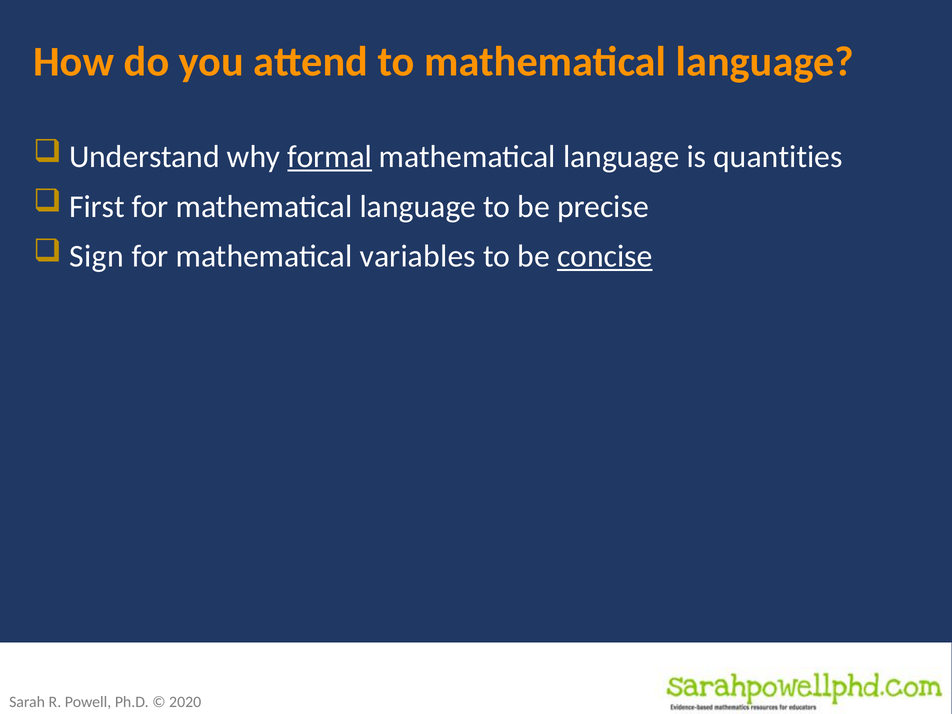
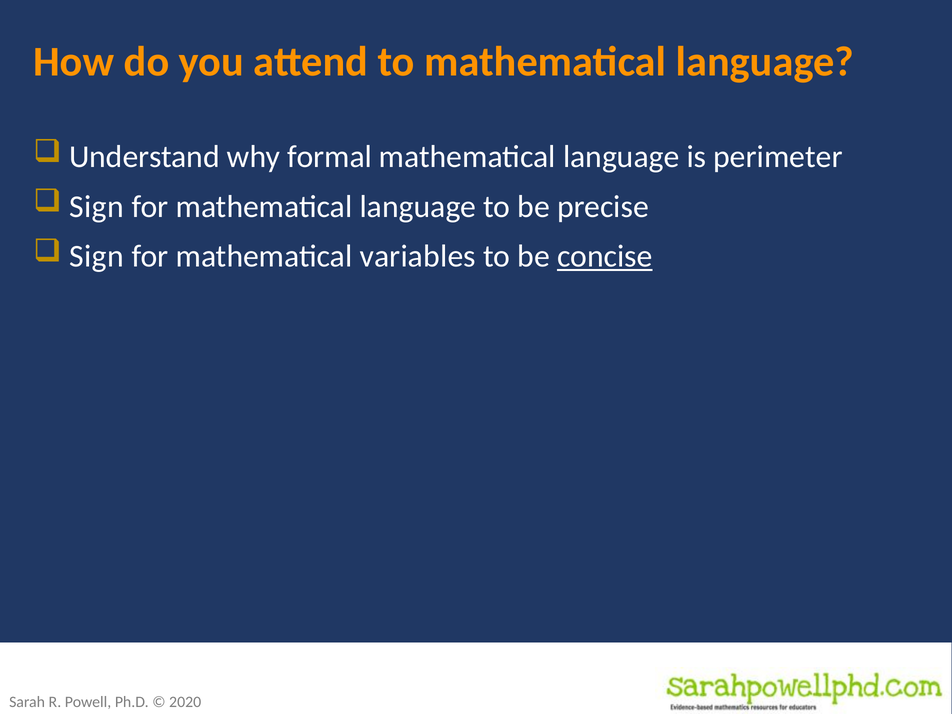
formal underline: present -> none
quantities: quantities -> perimeter
First at (97, 207): First -> Sign
